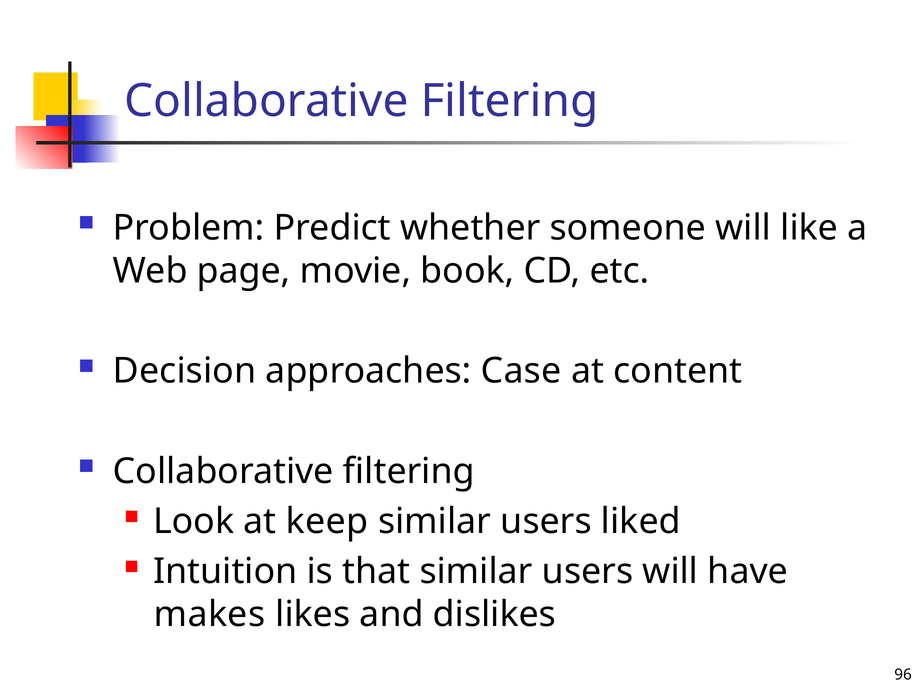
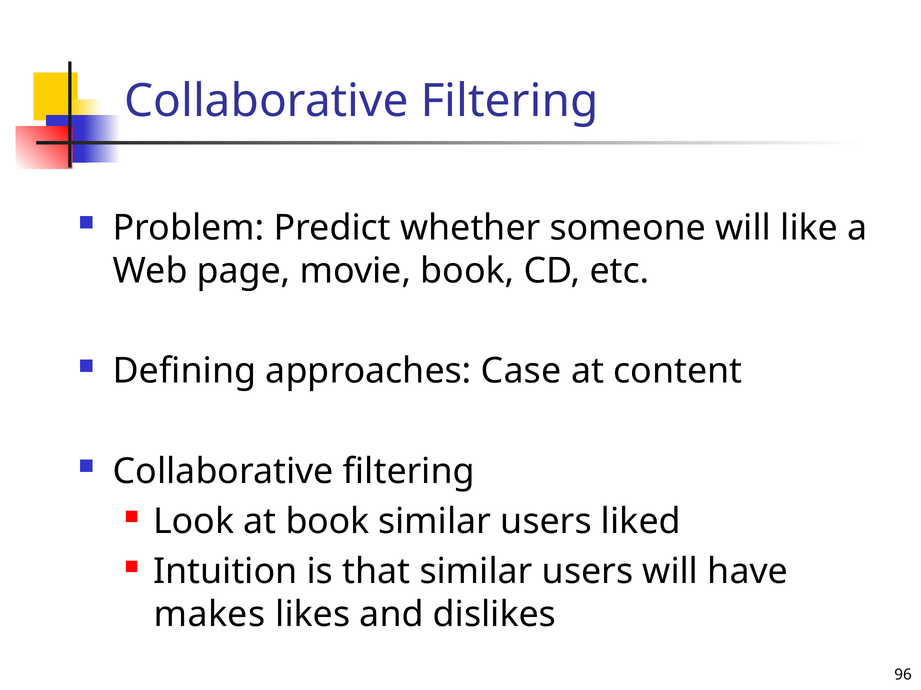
Decision: Decision -> Defining
at keep: keep -> book
